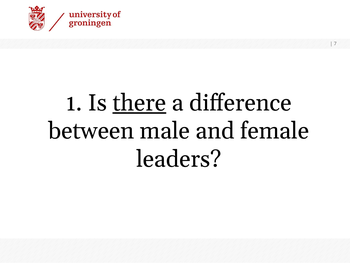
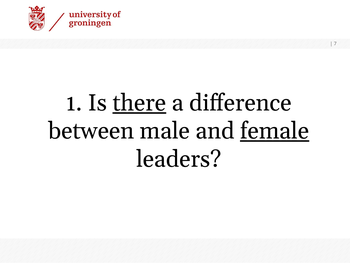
female underline: none -> present
